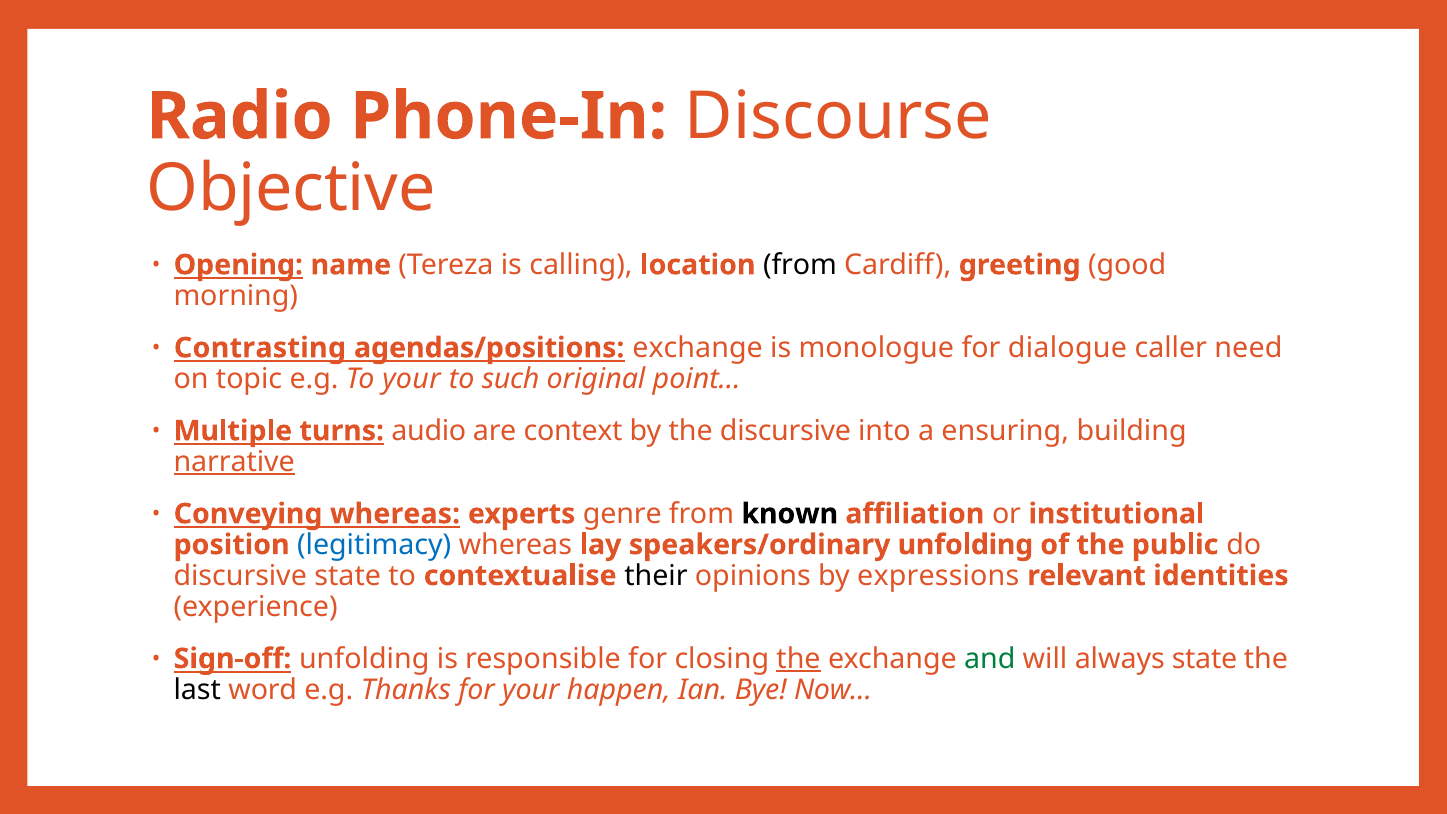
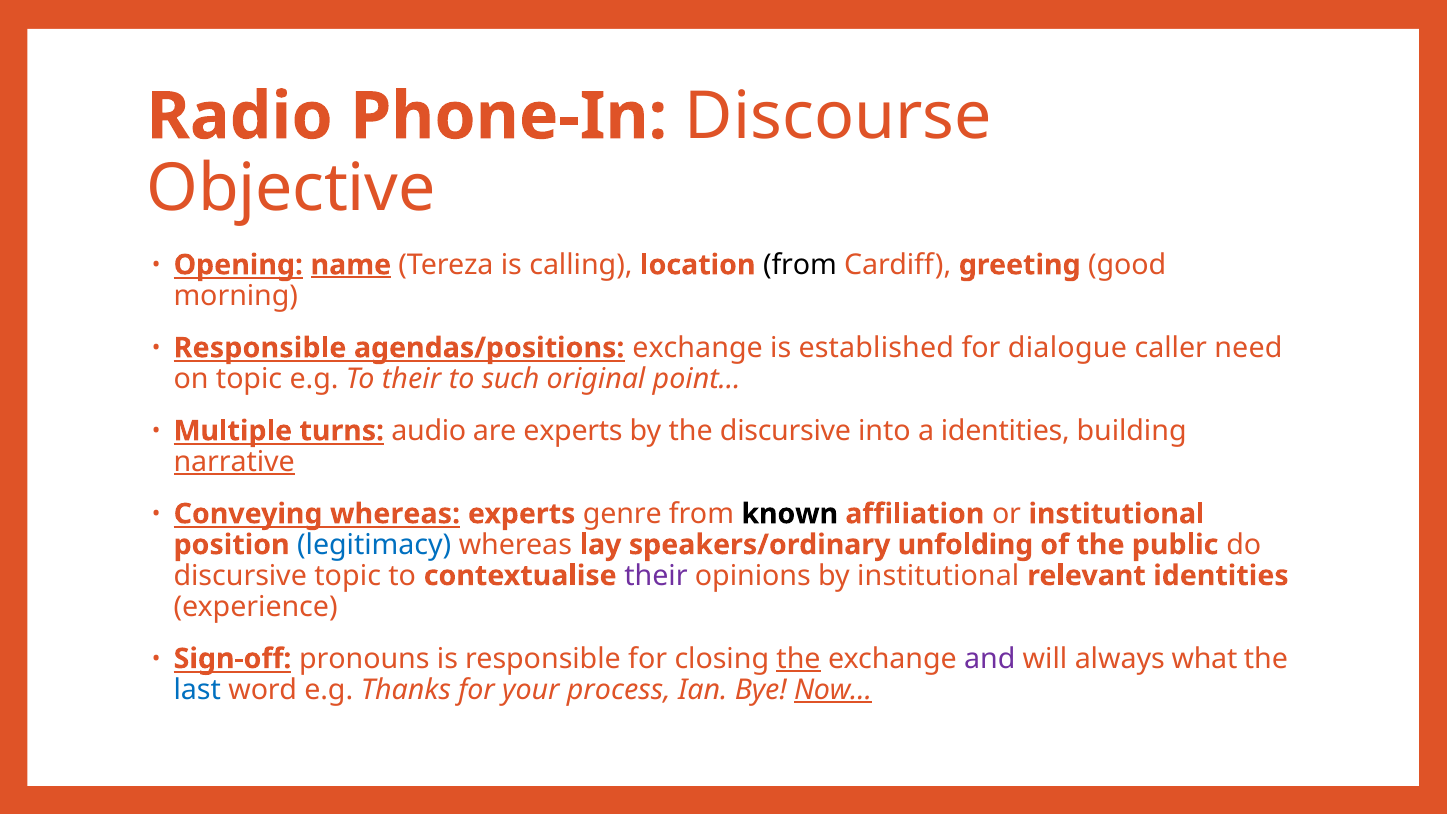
name underline: none -> present
Contrasting at (260, 348): Contrasting -> Responsible
monologue: monologue -> established
To your: your -> their
are context: context -> experts
a ensuring: ensuring -> identities
discursive state: state -> topic
their at (656, 576) colour: black -> purple
by expressions: expressions -> institutional
Sign-off unfolding: unfolding -> pronouns
and colour: green -> purple
always state: state -> what
last colour: black -> blue
happen: happen -> process
Now… underline: none -> present
